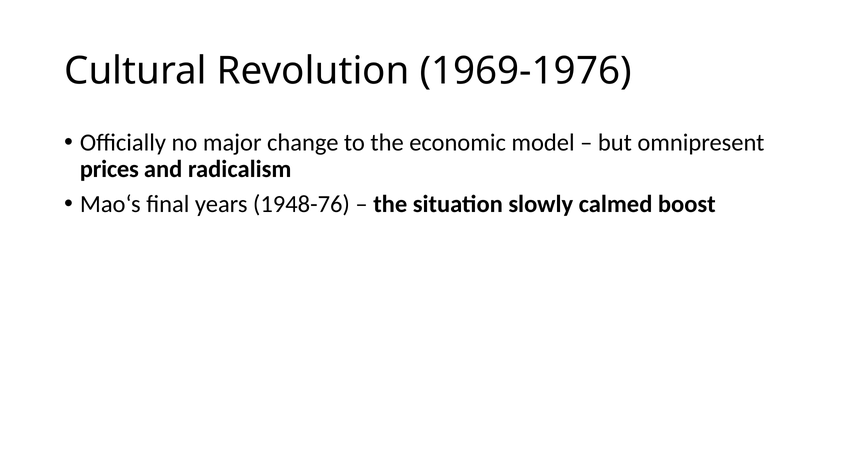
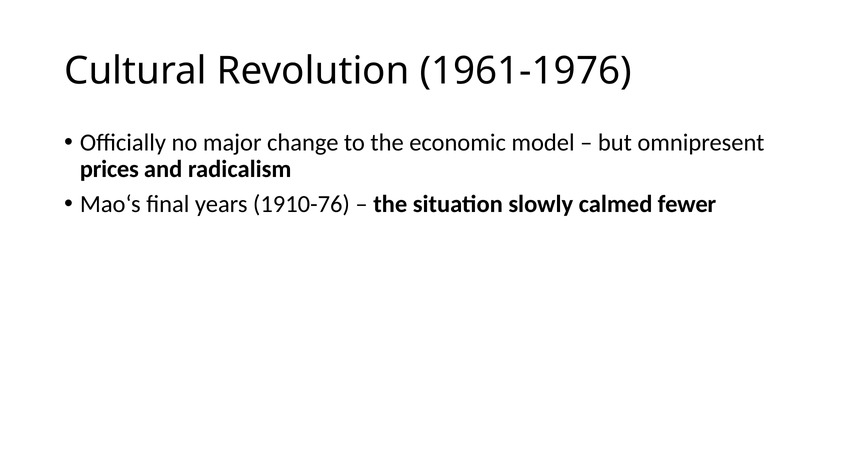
1969-1976: 1969-1976 -> 1961-1976
1948-76: 1948-76 -> 1910-76
boost: boost -> fewer
